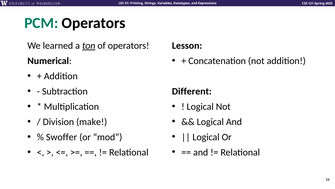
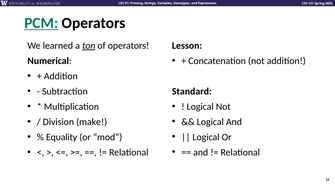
PCM underline: none -> present
Different: Different -> Standard
Swoffer: Swoffer -> Equality
